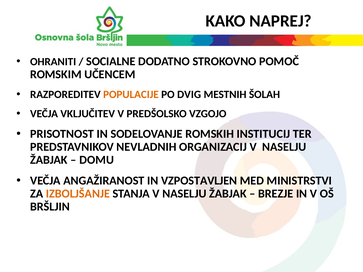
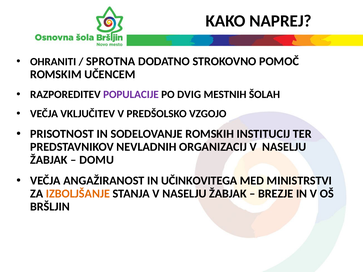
SOCIALNE: SOCIALNE -> SPROTNA
POPULACIJE colour: orange -> purple
VZPOSTAVLJEN: VZPOSTAVLJEN -> UČINKOVITEGA
